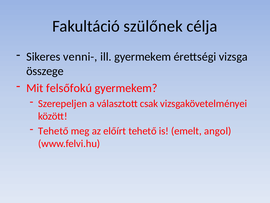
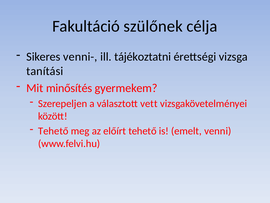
ill gyermekem: gyermekem -> tájékoztatni
összege: összege -> tanítási
felsőfokú: felsőfokú -> minősítés
csak: csak -> vett
angol: angol -> venni
